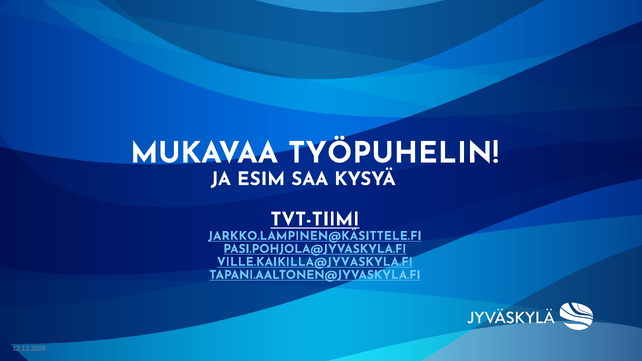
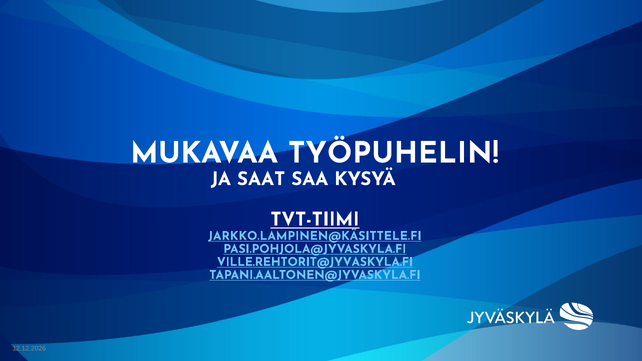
ESIM: ESIM -> SAAT
VILLE.KAIKILLA@JYVASKYLA.FI: VILLE.KAIKILLA@JYVASKYLA.FI -> VILLE.REHTORIT@JYVASKYLA.FI
